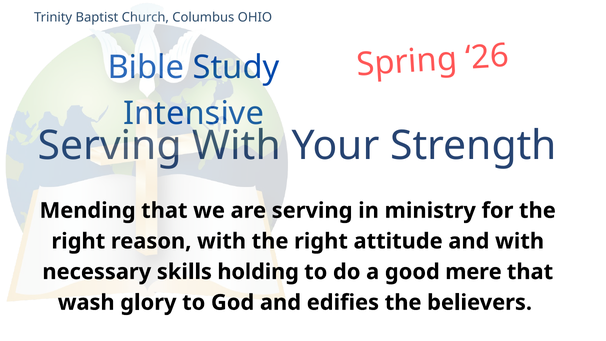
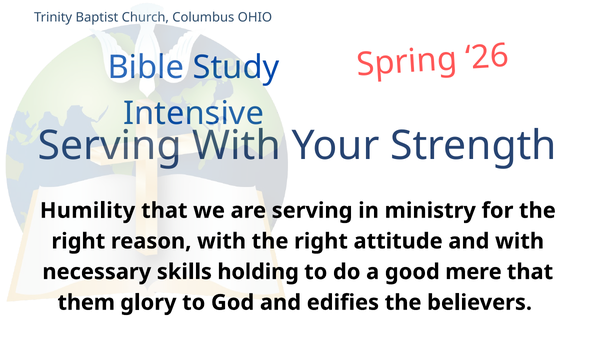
Mending: Mending -> Humility
wash: wash -> them
